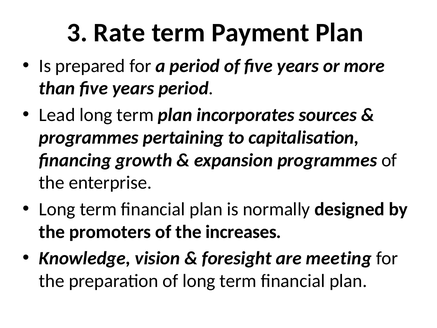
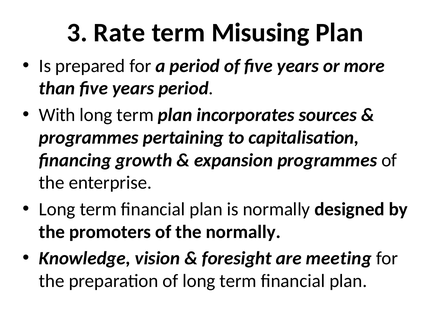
Payment: Payment -> Misusing
Lead: Lead -> With
the increases: increases -> normally
